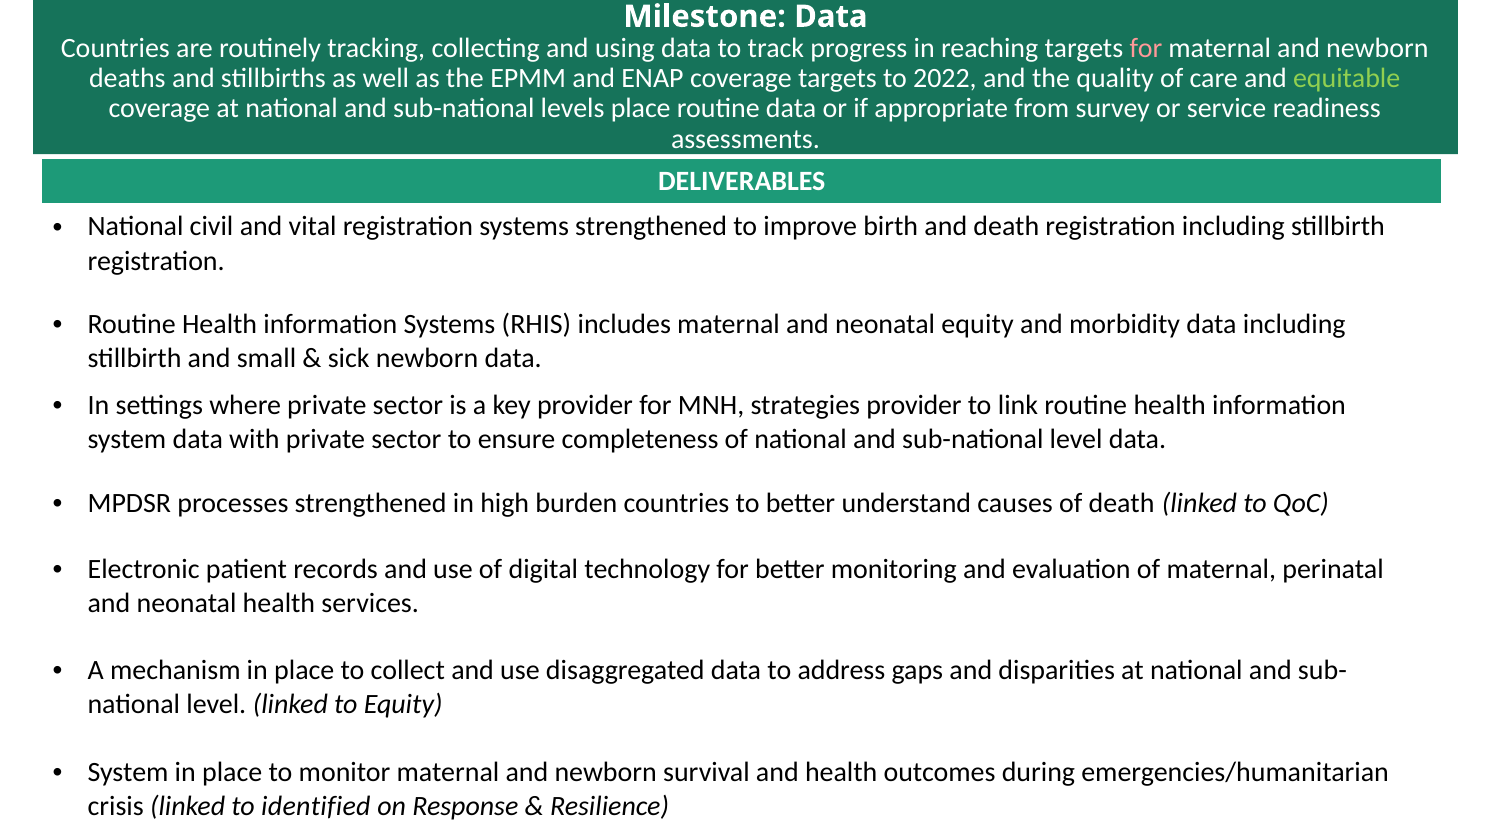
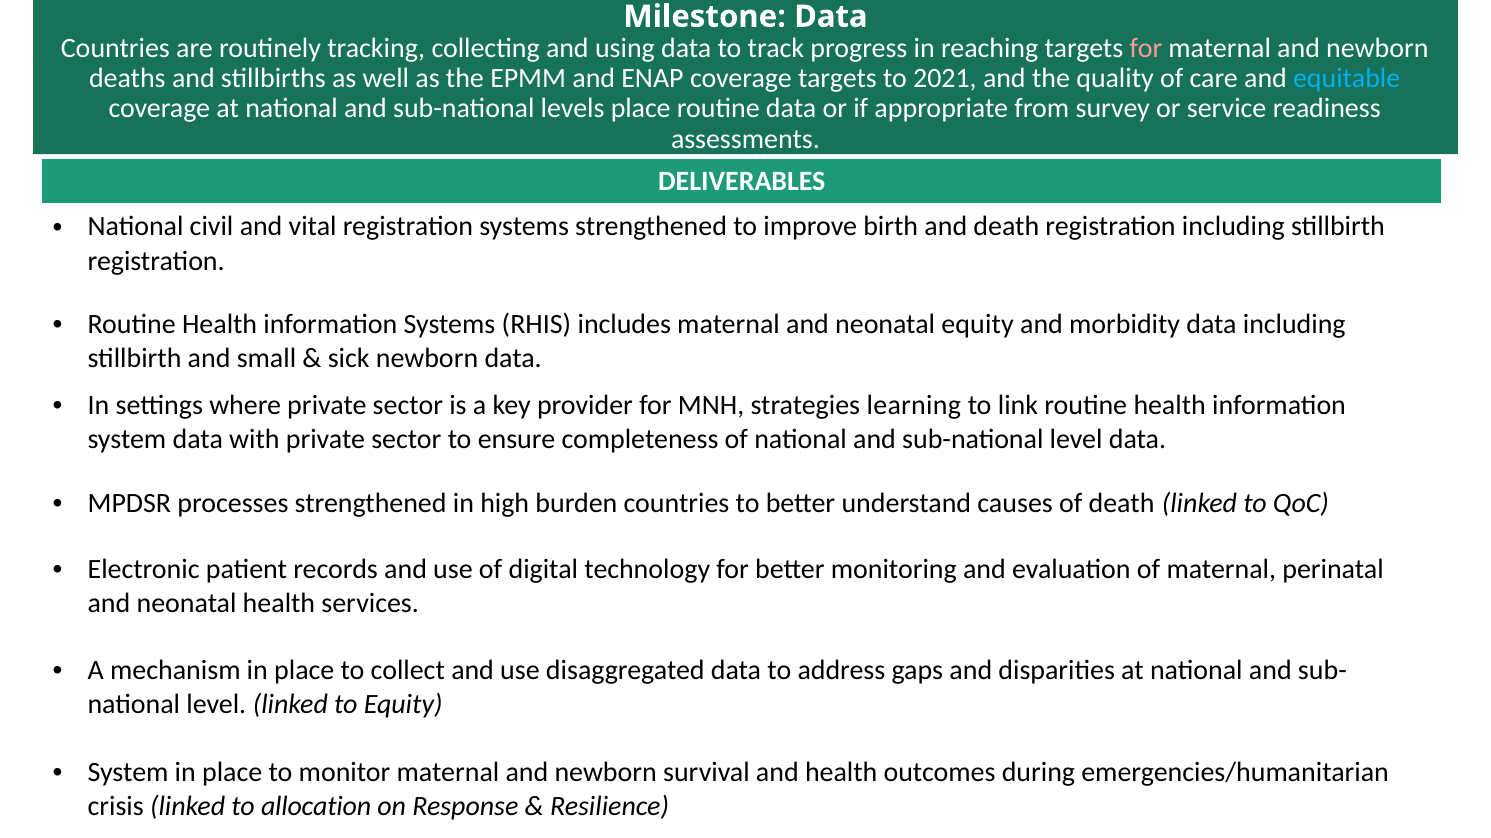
2022: 2022 -> 2021
equitable colour: light green -> light blue
strategies provider: provider -> learning
identified: identified -> allocation
